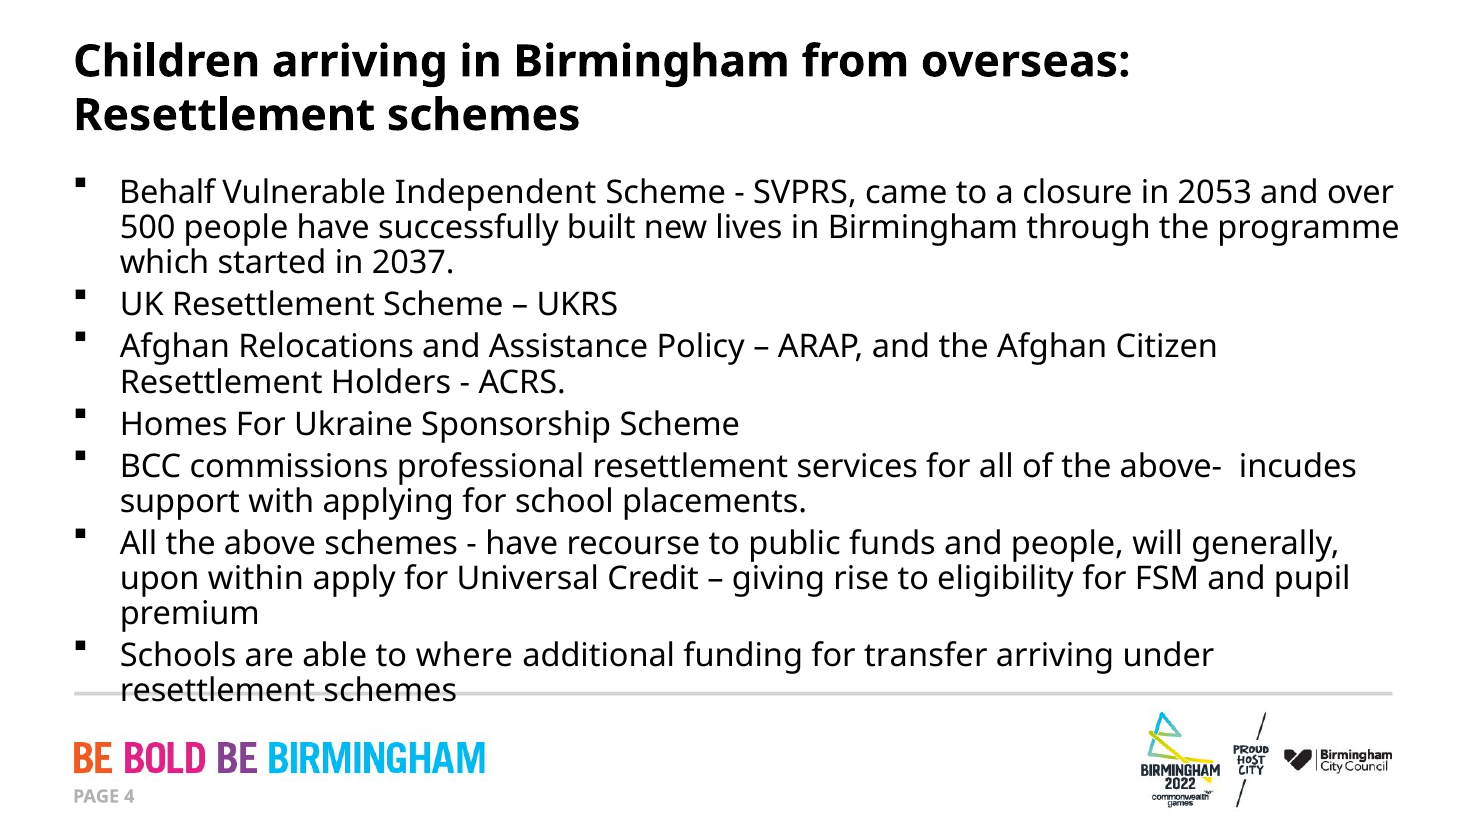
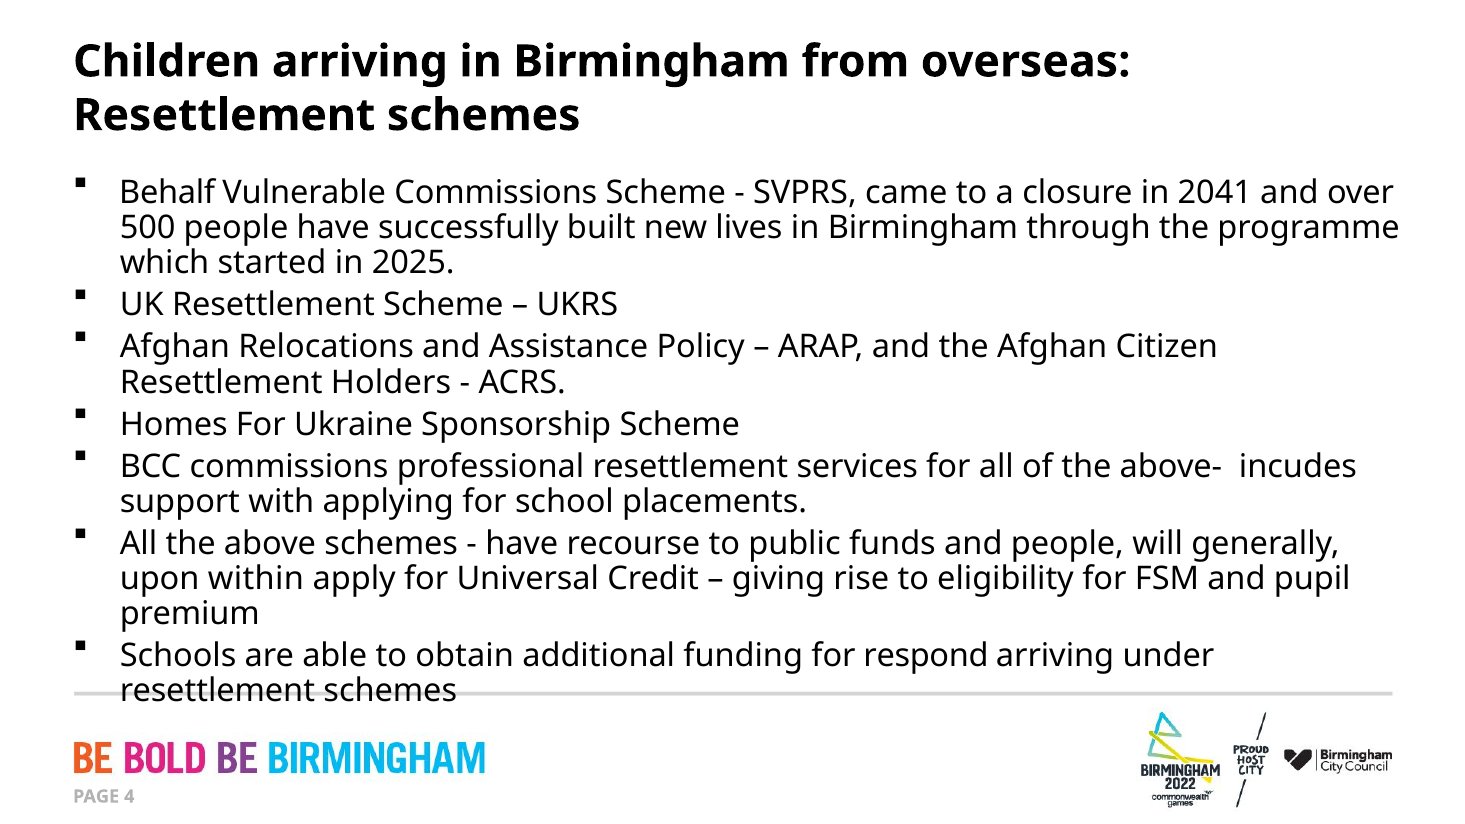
Vulnerable Independent: Independent -> Commissions
2053: 2053 -> 2041
2037: 2037 -> 2025
where: where -> obtain
transfer: transfer -> respond
